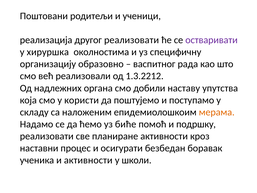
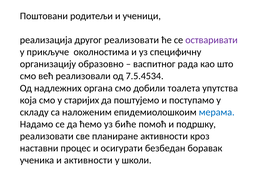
хируршка: хируршка -> прикључе
1.3.2212: 1.3.2212 -> 7.5.4534
наставу: наставу -> тоалета
користи: користи -> старијих
мерама colour: orange -> blue
